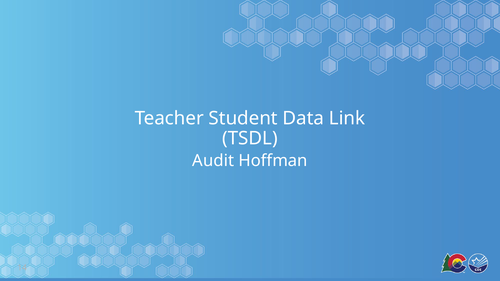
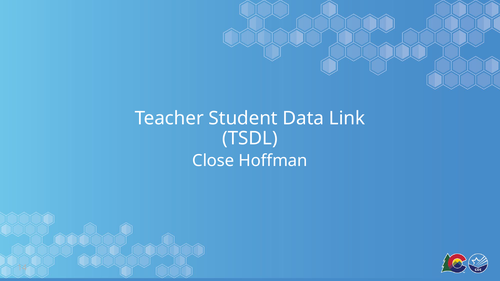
Audit: Audit -> Close
